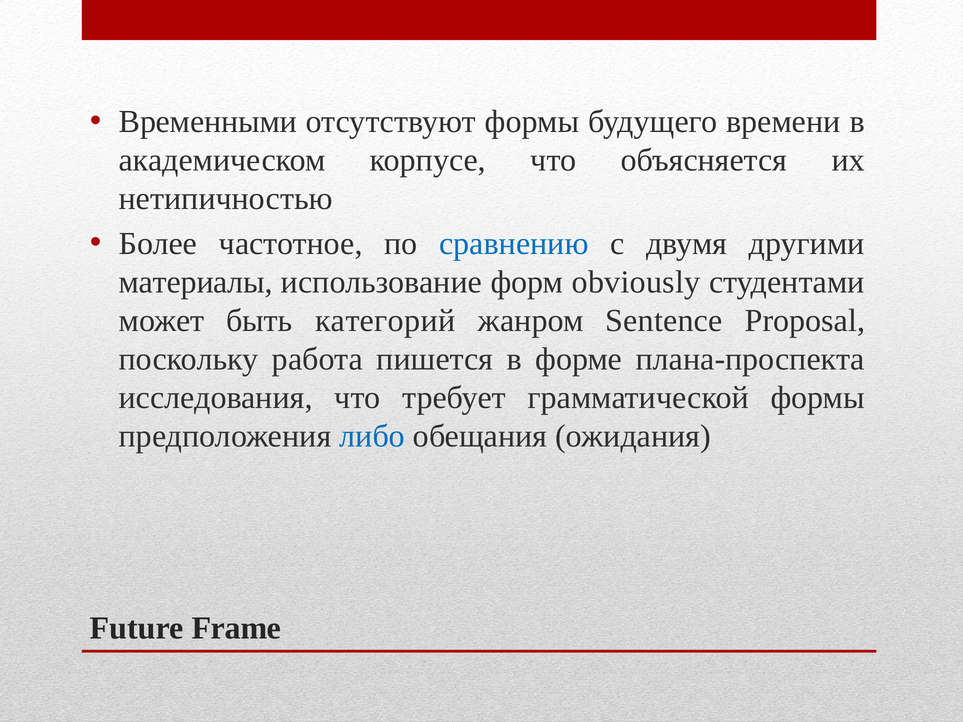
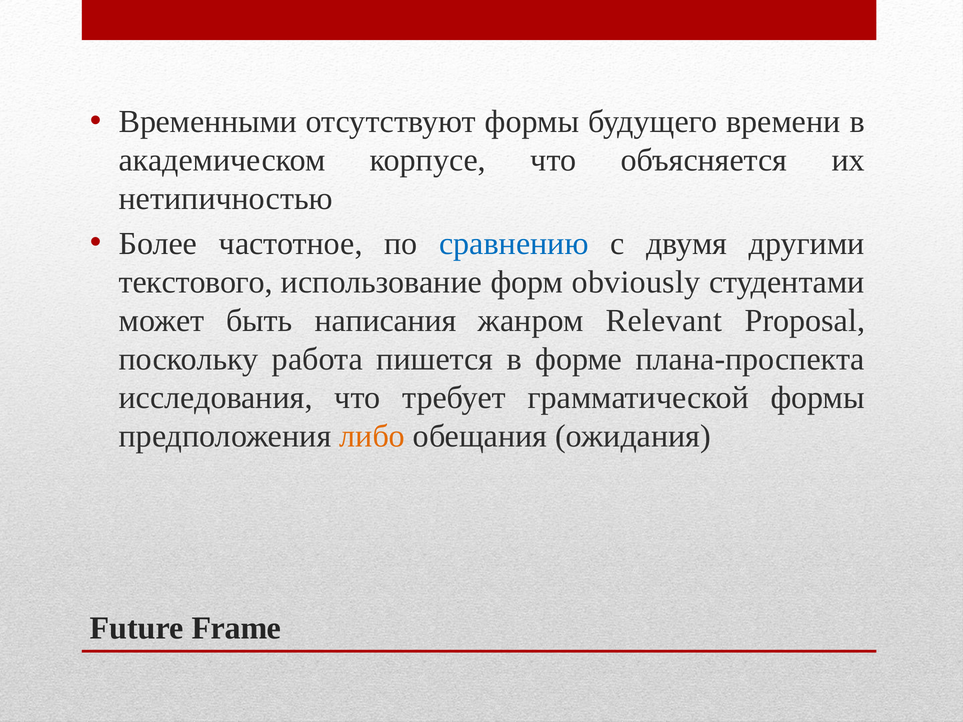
материалы: материалы -> текстового
категорий: категорий -> написания
Sentence: Sentence -> Relevant
либо colour: blue -> orange
